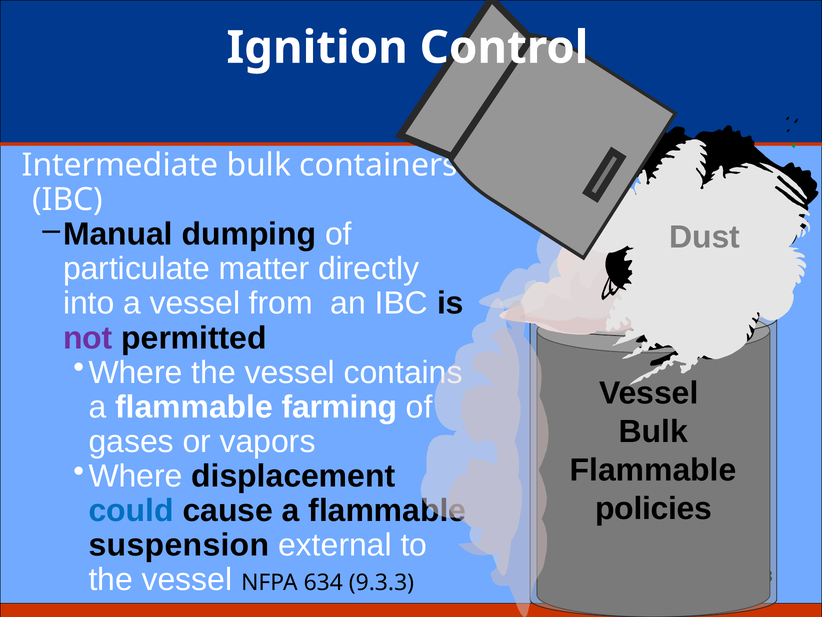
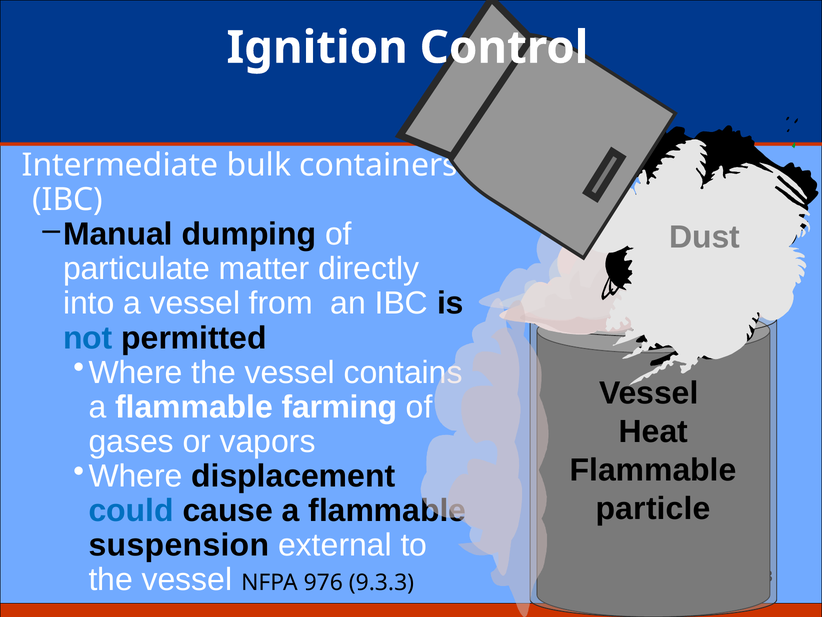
not colour: purple -> blue
Bulk at (653, 431): Bulk -> Heat
policies: policies -> particle
634: 634 -> 976
